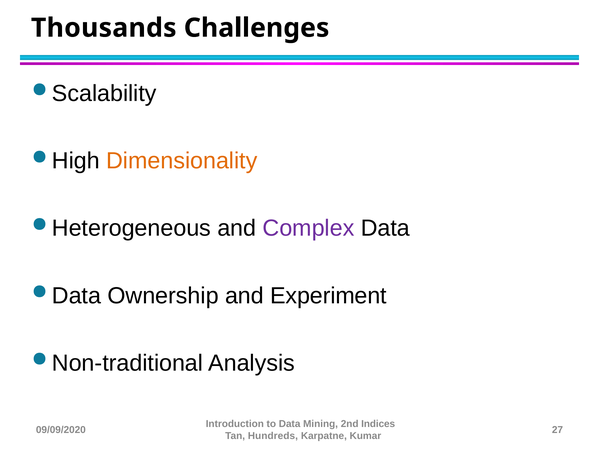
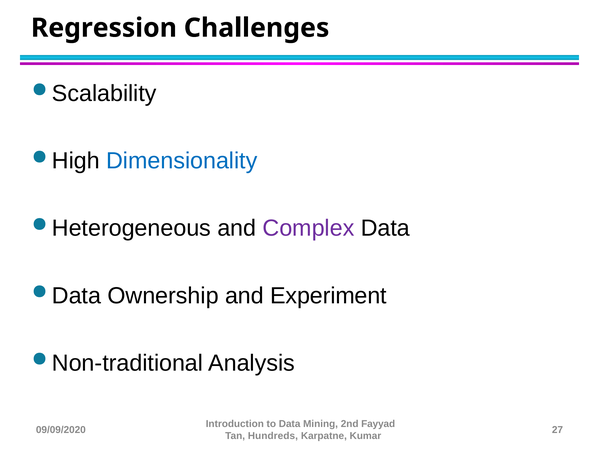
Thousands: Thousands -> Regression
Dimensionality colour: orange -> blue
Indices: Indices -> Fayyad
